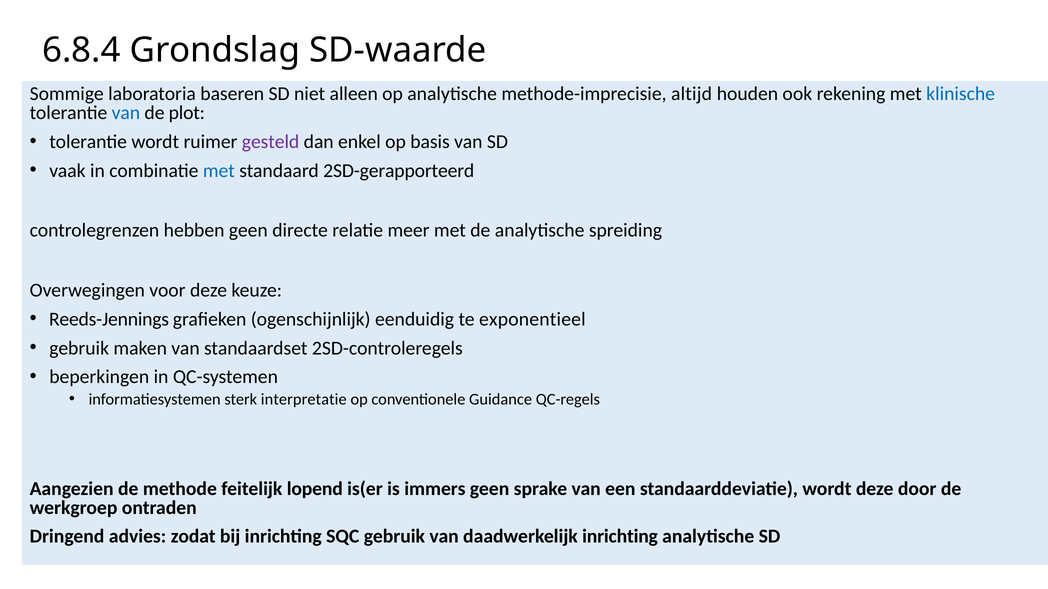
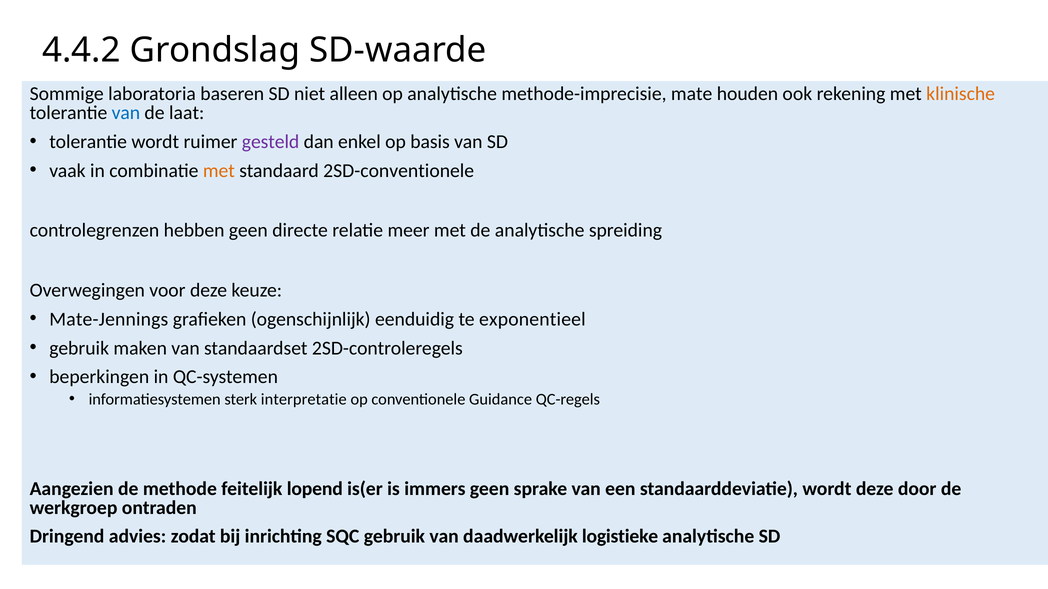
6.8.4: 6.8.4 -> 4.4.2
altijd: altijd -> mate
klinische colour: blue -> orange
plot: plot -> laat
met at (219, 171) colour: blue -> orange
2SD-gerapporteerd: 2SD-gerapporteerd -> 2SD-conventionele
Reeds-Jennings: Reeds-Jennings -> Mate-Jennings
daadwerkelijk inrichting: inrichting -> logistieke
